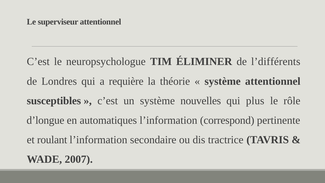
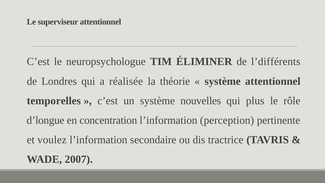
requière: requière -> réalisée
susceptibles: susceptibles -> temporelles
automatiques: automatiques -> concentration
correspond: correspond -> perception
roulant: roulant -> voulez
